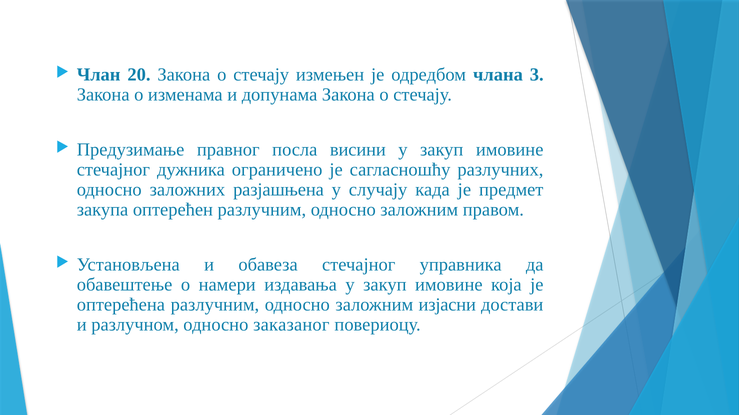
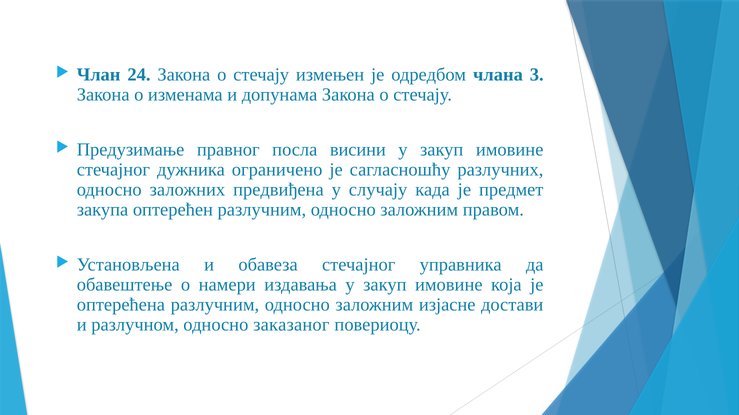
20: 20 -> 24
разјашњена: разјашњена -> предвиђена
изјасни: изјасни -> изјасне
